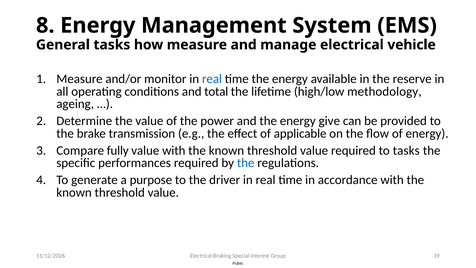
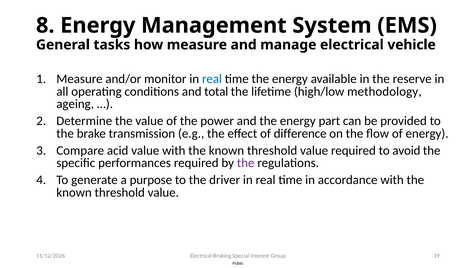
give: give -> part
applicable: applicable -> difference
fully: fully -> acid
to tasks: tasks -> avoid
the at (246, 163) colour: blue -> purple
